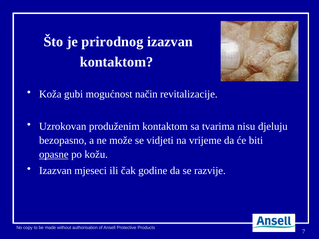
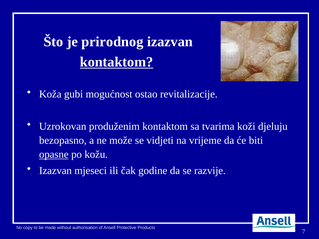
kontaktom at (117, 62) underline: none -> present
način: način -> ostao
nisu: nisu -> koži
